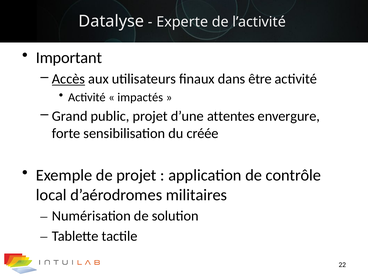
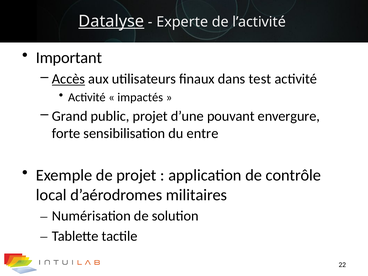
Datalyse underline: none -> present
être: être -> test
attentes: attentes -> pouvant
créée: créée -> entre
